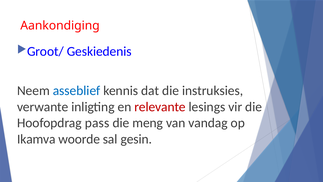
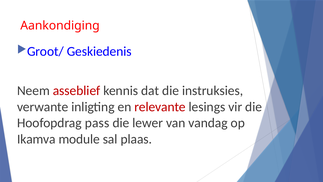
asseblief colour: blue -> red
meng: meng -> lewer
woorde: woorde -> module
gesin: gesin -> plaas
